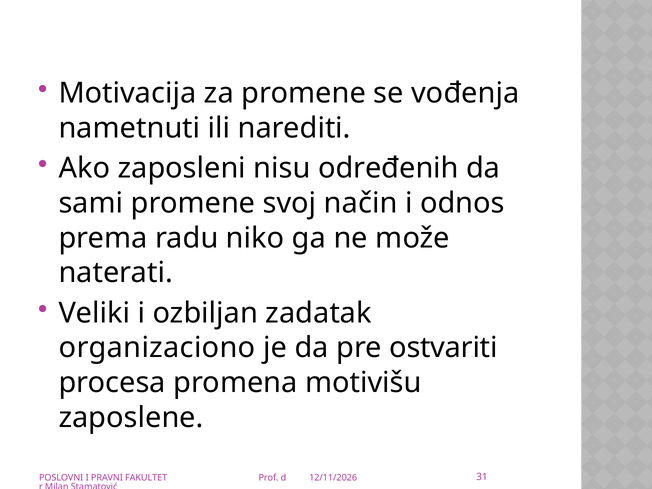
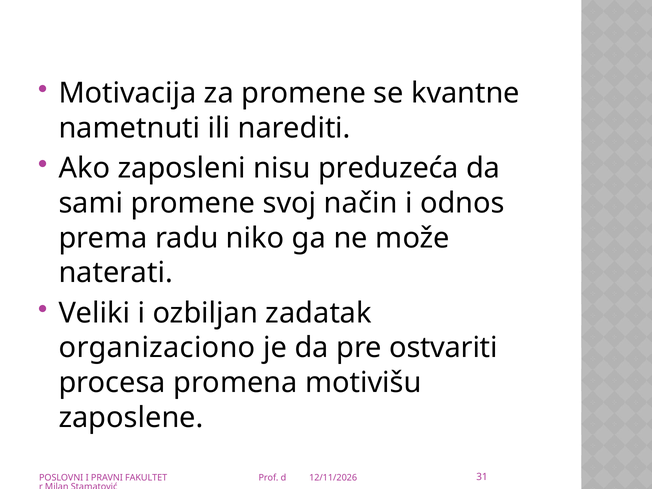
vođenja: vođenja -> kvantne
određenih: određenih -> preduzeća
